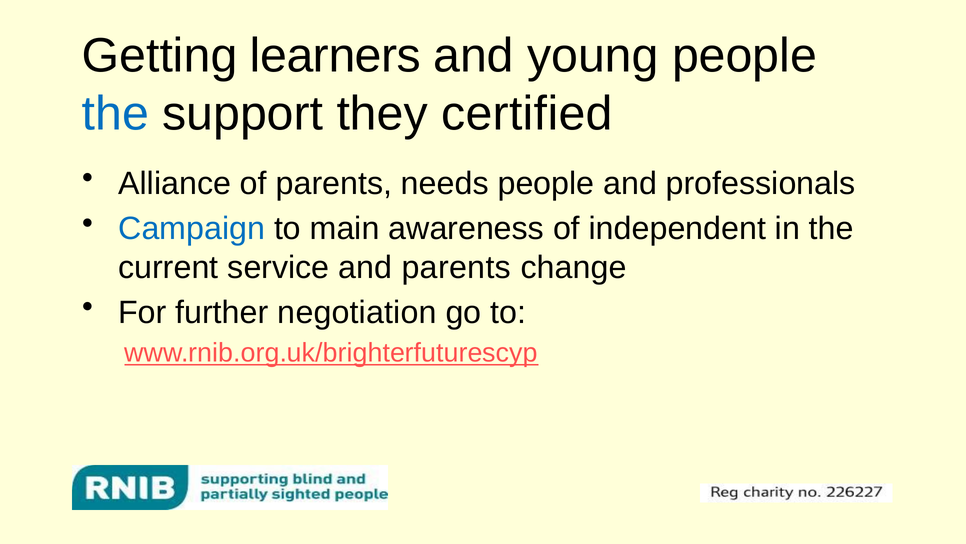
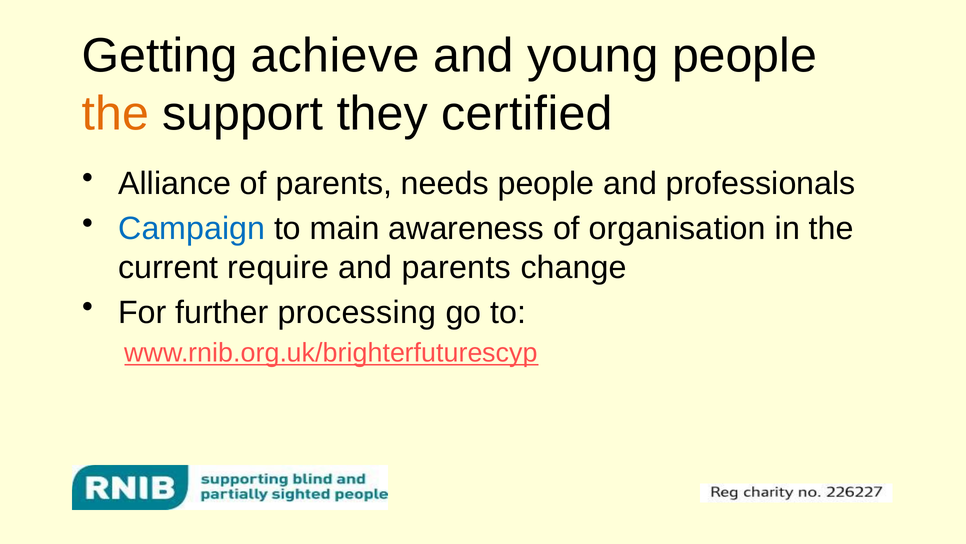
learners: learners -> achieve
the at (115, 113) colour: blue -> orange
independent: independent -> organisation
service: service -> require
negotiation: negotiation -> processing
